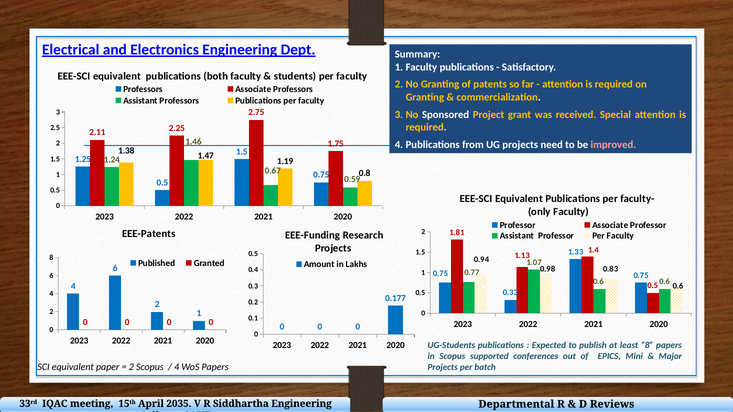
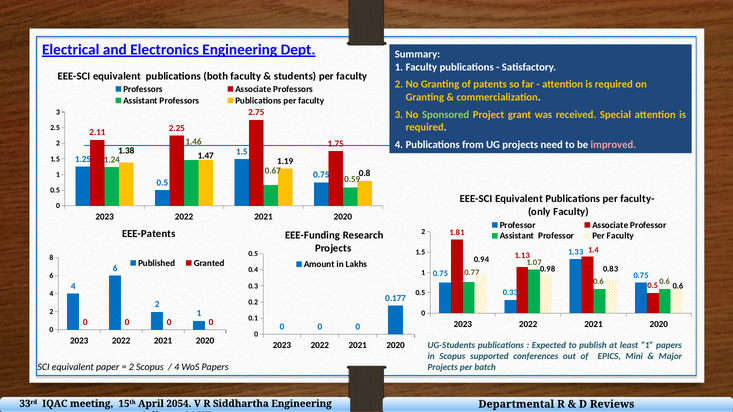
Sponsored colour: white -> light green
least 8: 8 -> 1
2035: 2035 -> 2054
